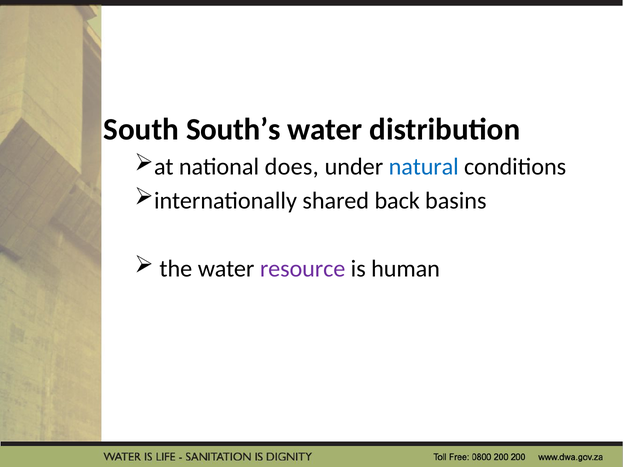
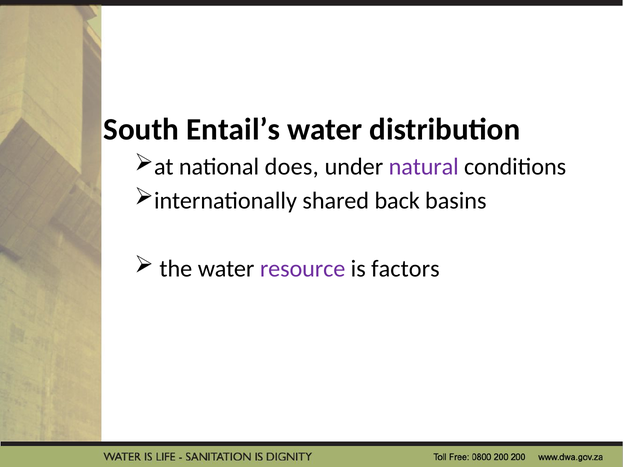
South’s: South’s -> Entail’s
natural colour: blue -> purple
human: human -> factors
